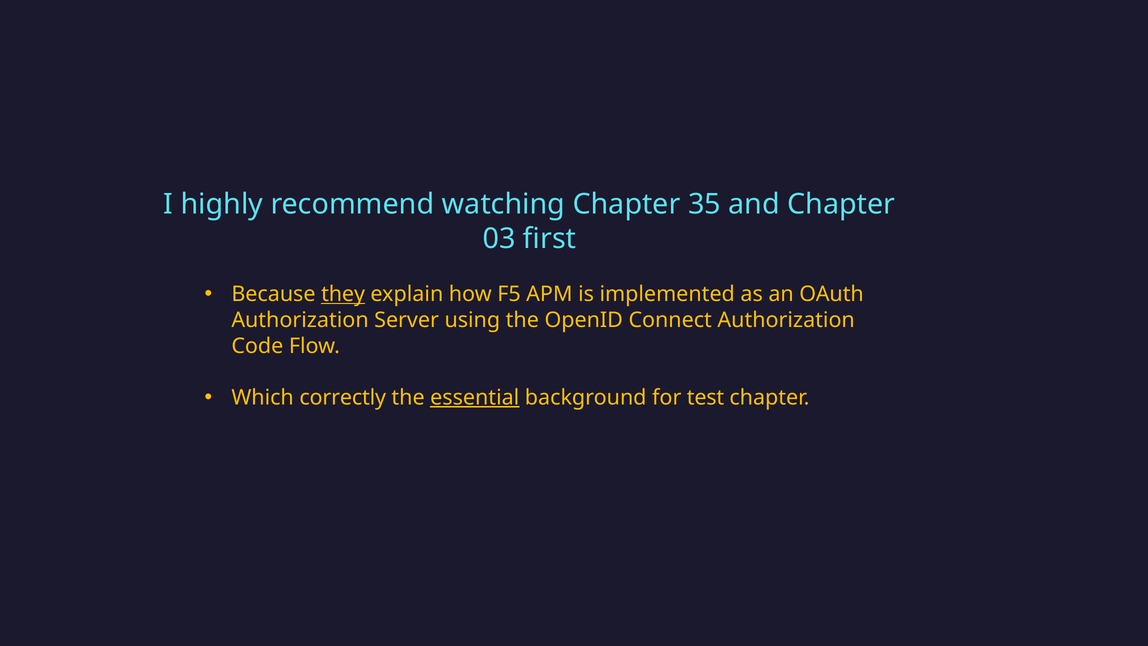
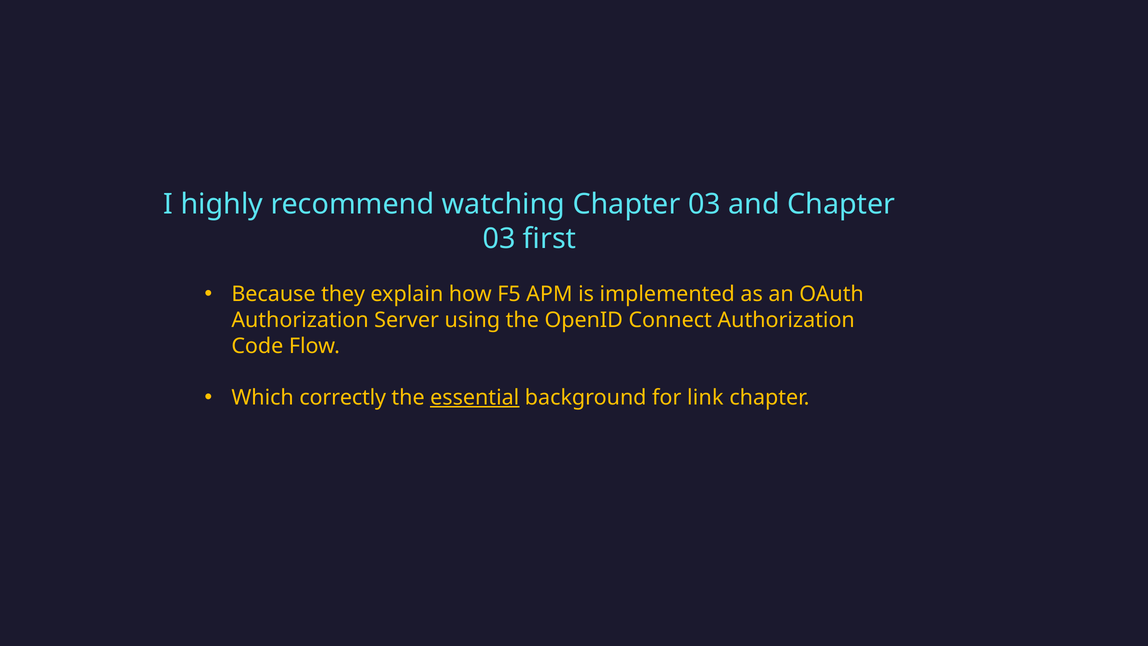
watching Chapter 35: 35 -> 03
they underline: present -> none
test: test -> link
